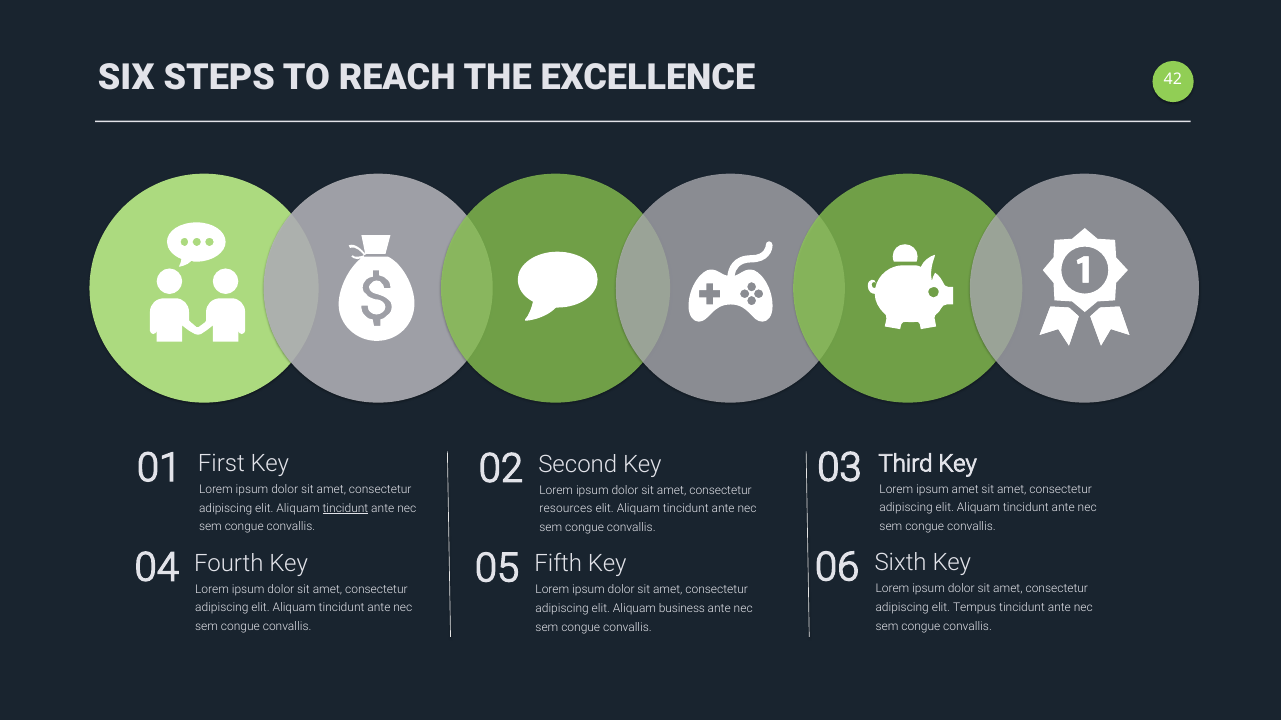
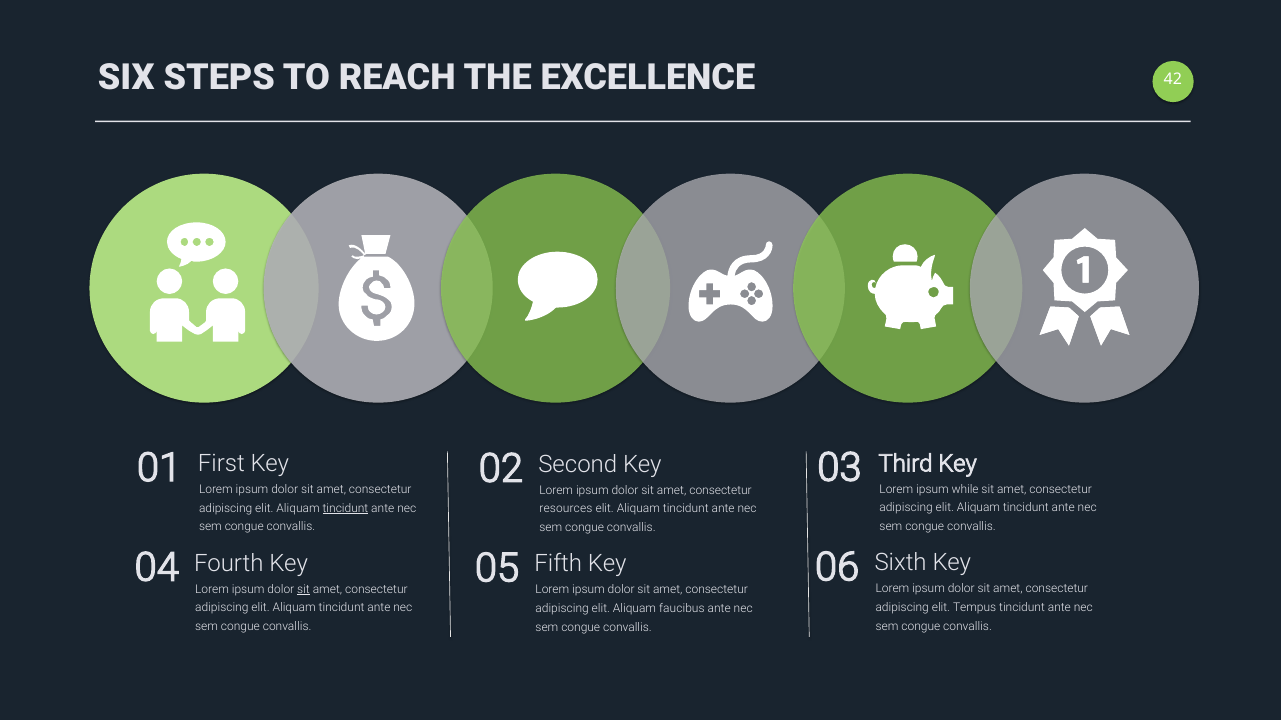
ipsum amet: amet -> while
sit at (304, 590) underline: none -> present
business: business -> faucibus
